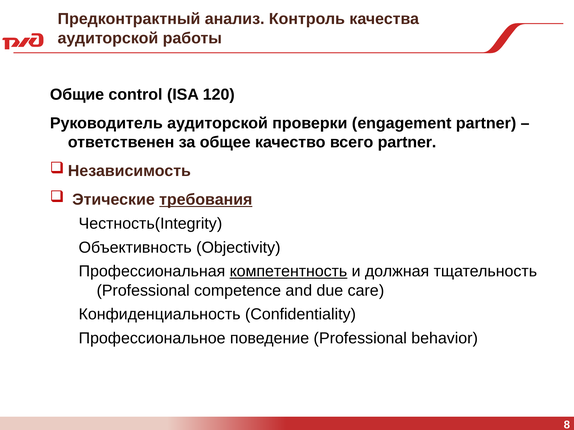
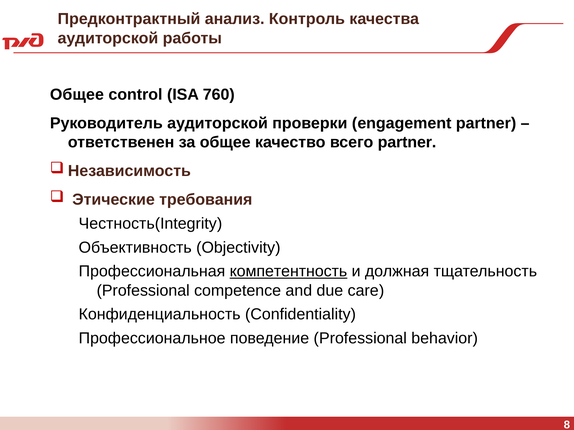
Общие at (77, 95): Общие -> Общее
120: 120 -> 760
требования underline: present -> none
